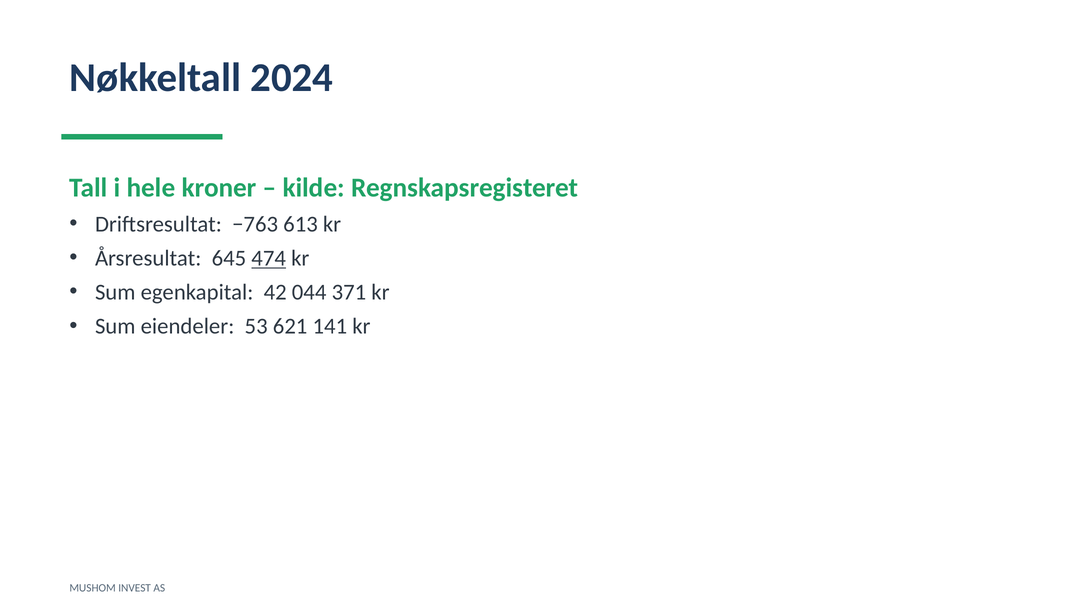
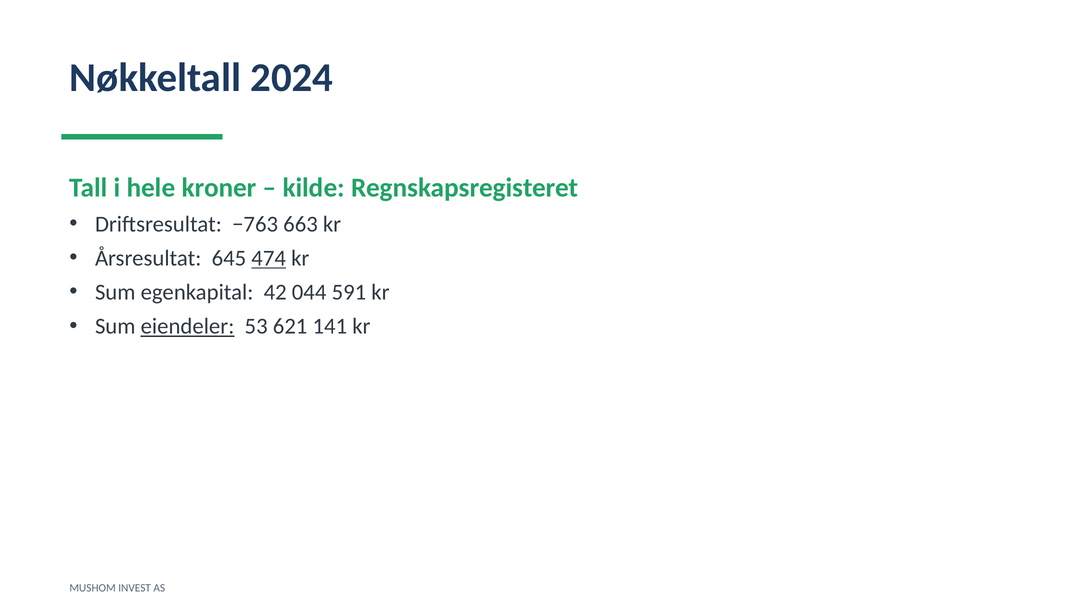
613: 613 -> 663
371: 371 -> 591
eiendeler underline: none -> present
